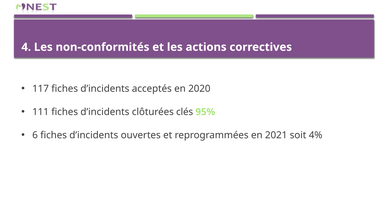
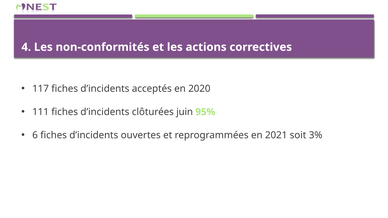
clés: clés -> juin
4%: 4% -> 3%
